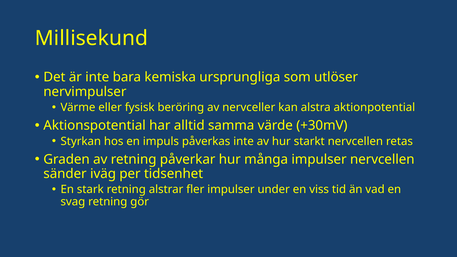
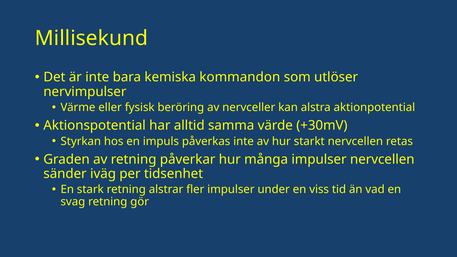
ursprungliga: ursprungliga -> kommandon
